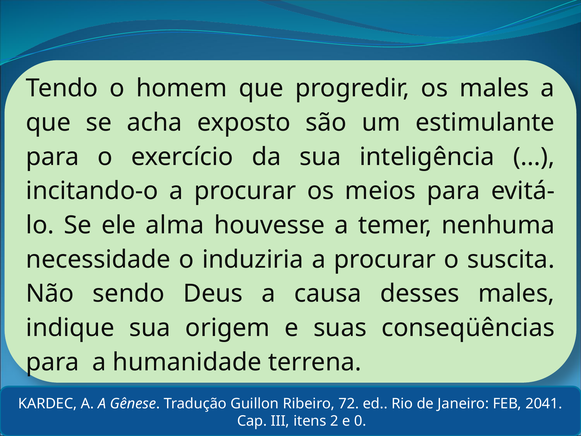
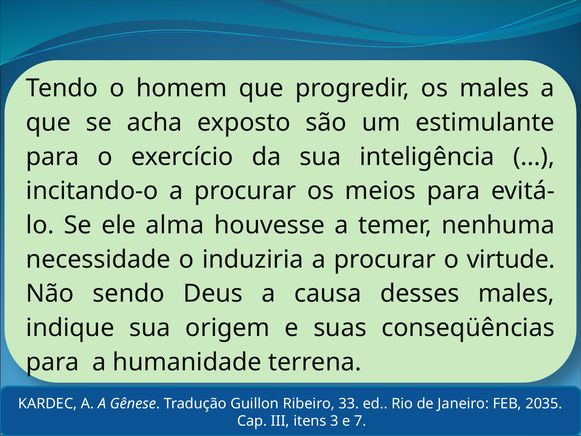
suscita: suscita -> virtude
72: 72 -> 33
2041: 2041 -> 2035
2: 2 -> 3
0: 0 -> 7
